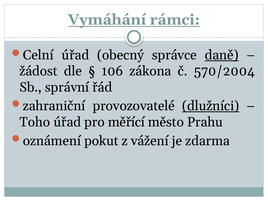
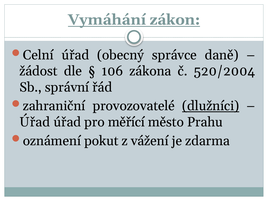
rámci: rámci -> zákon
daně underline: present -> none
570/2004: 570/2004 -> 520/2004
Toho at (35, 122): Toho -> Úřad
